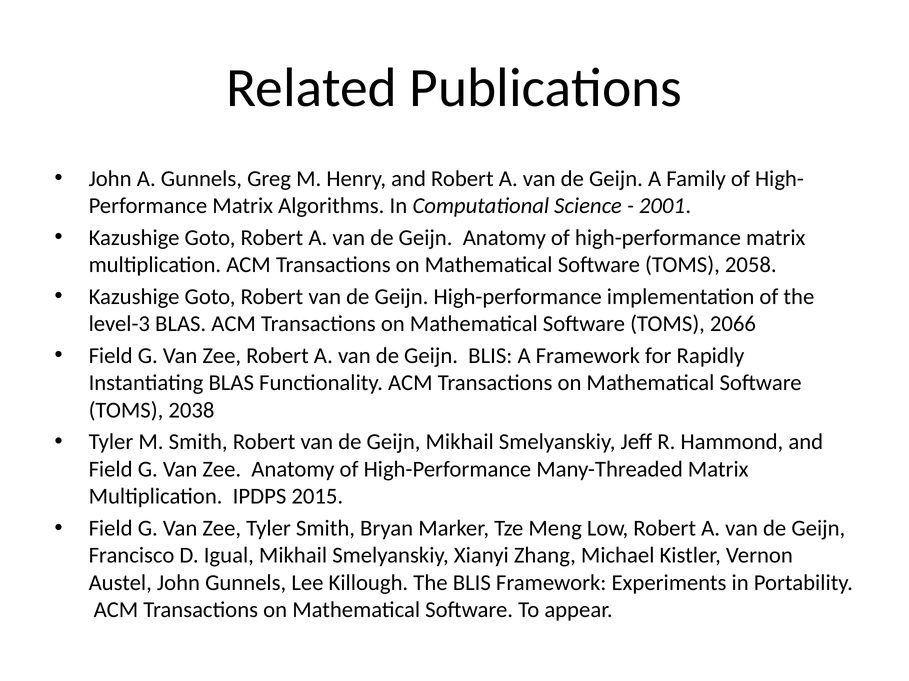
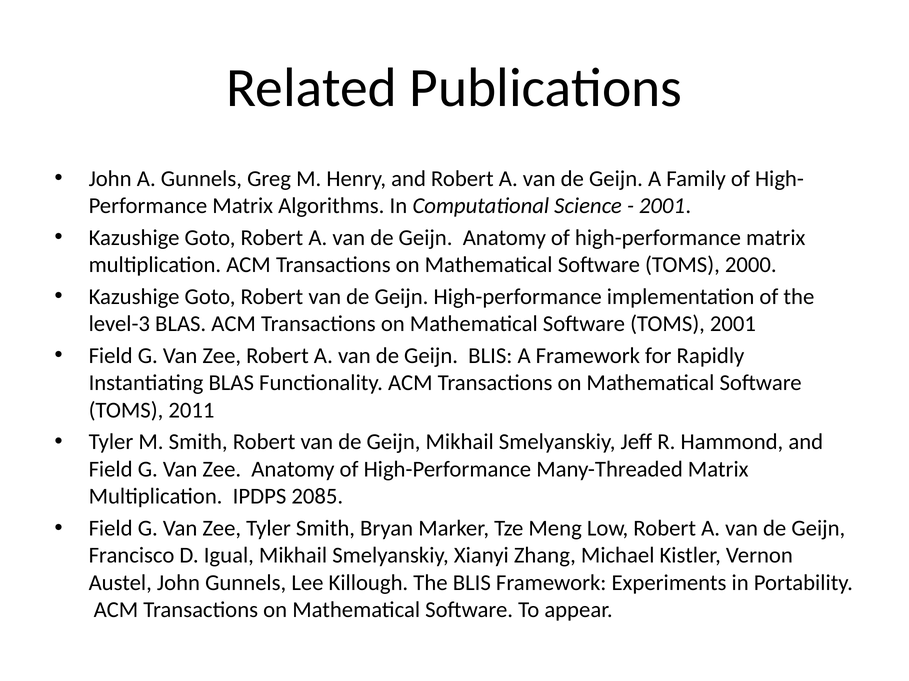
2058: 2058 -> 2000
TOMS 2066: 2066 -> 2001
2038: 2038 -> 2011
2015: 2015 -> 2085
